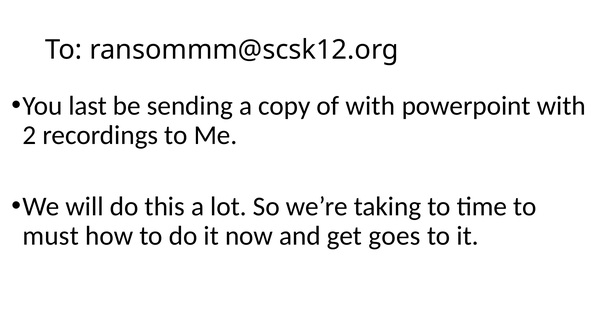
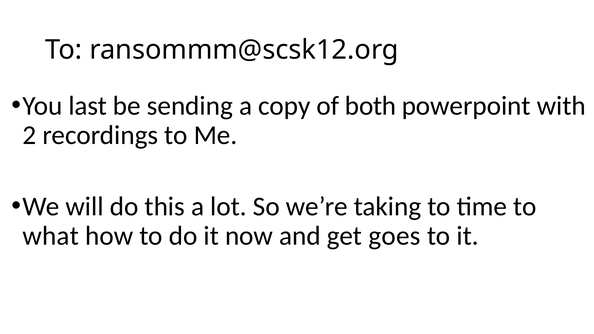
of with: with -> both
must: must -> what
